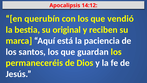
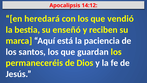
querubín: querubín -> heredará
original: original -> enseñó
